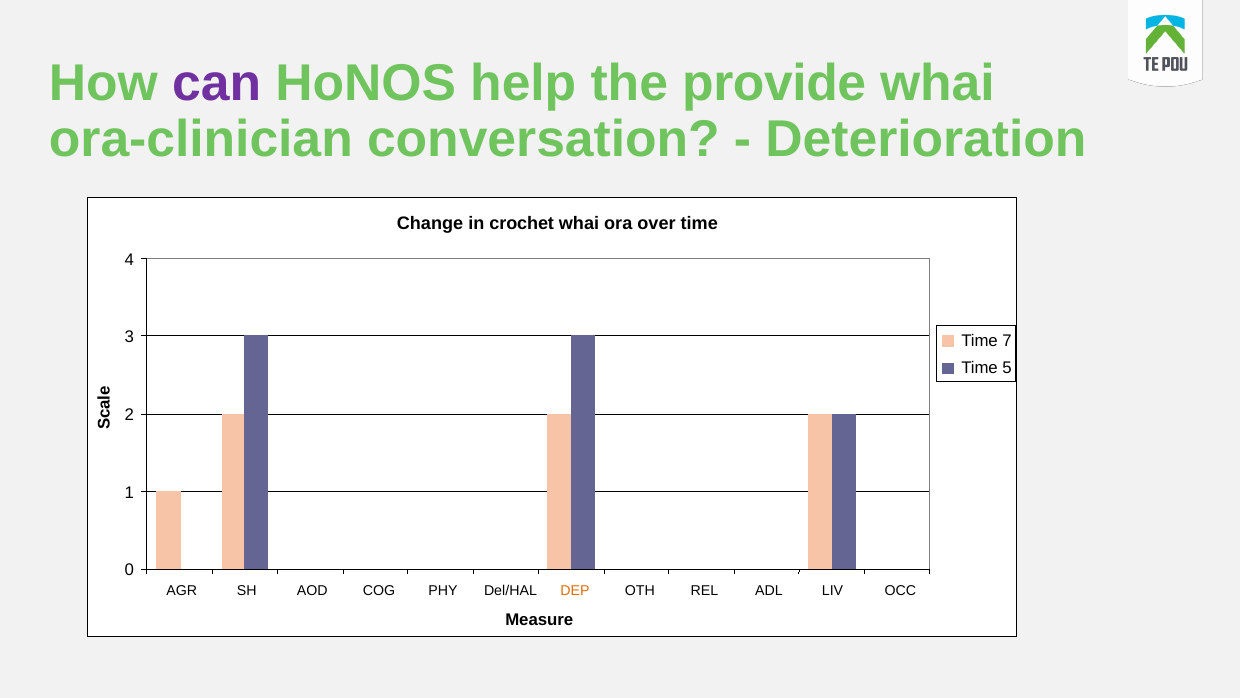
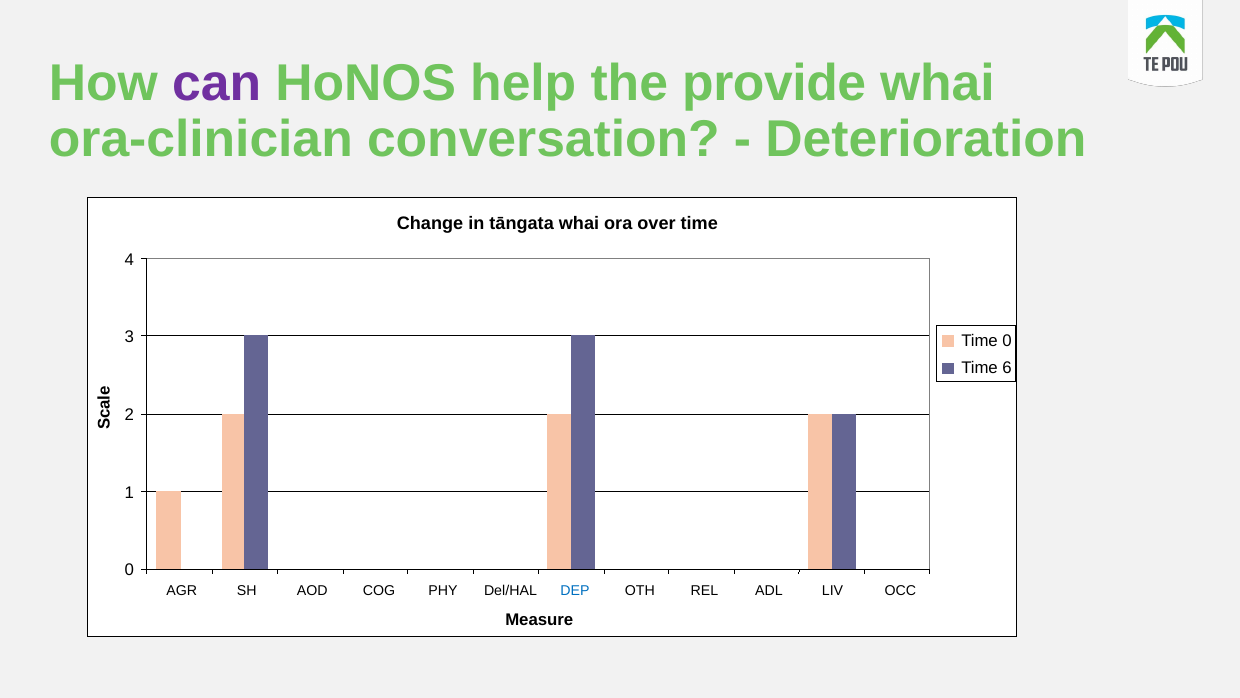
crochet: crochet -> tāngata
7 at (1007, 340): 7 -> 0
5: 5 -> 6
DEP colour: orange -> blue
